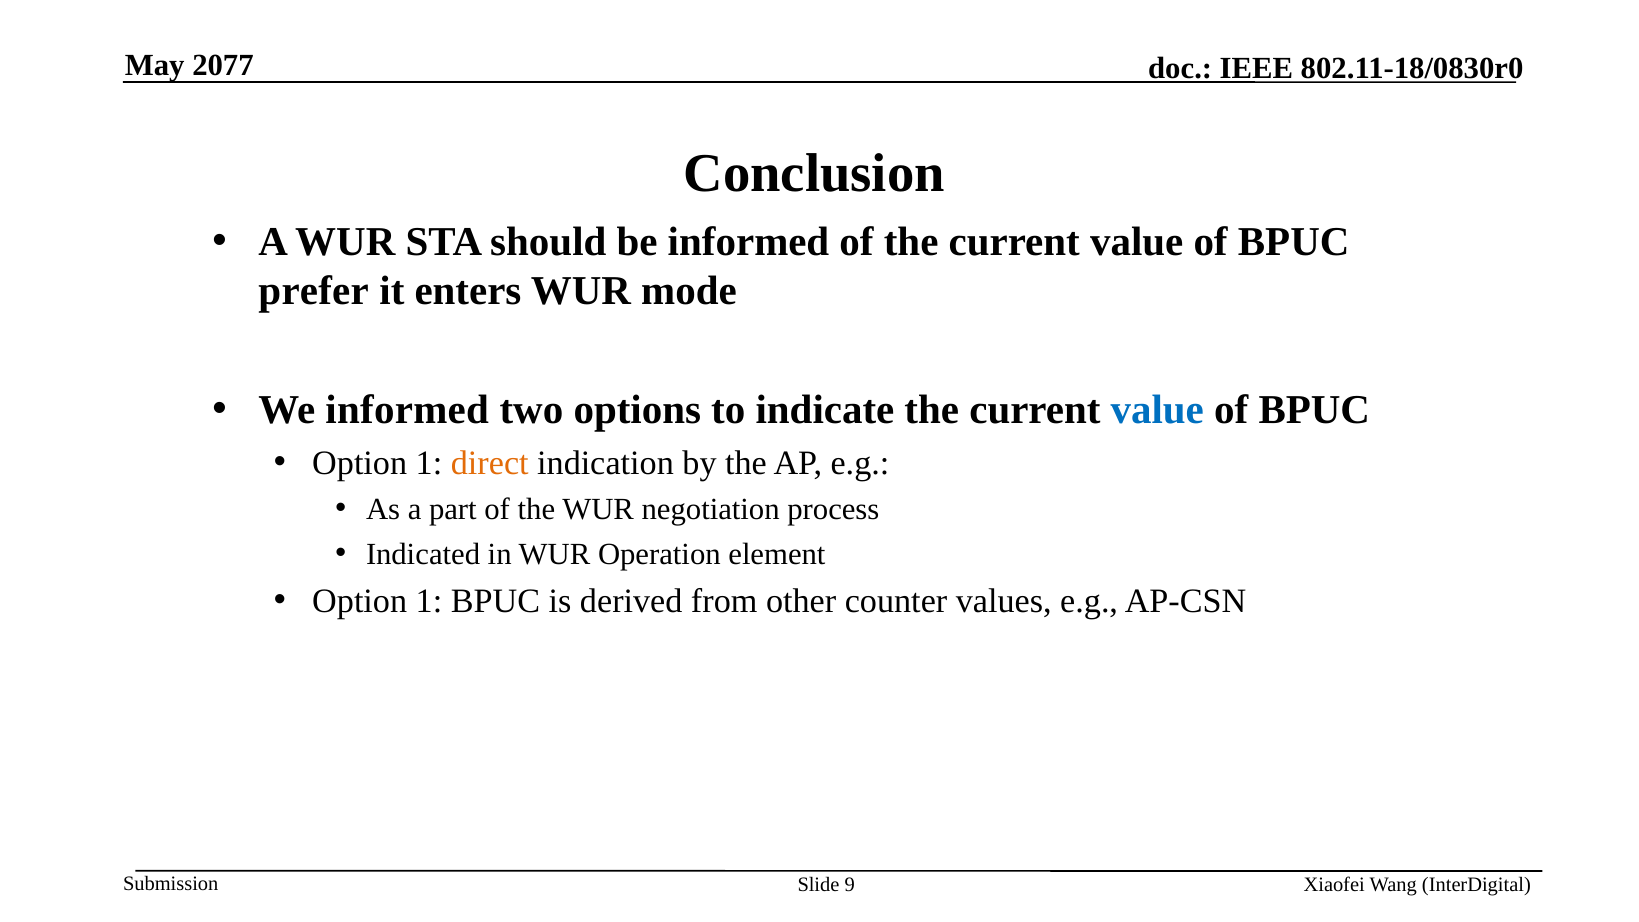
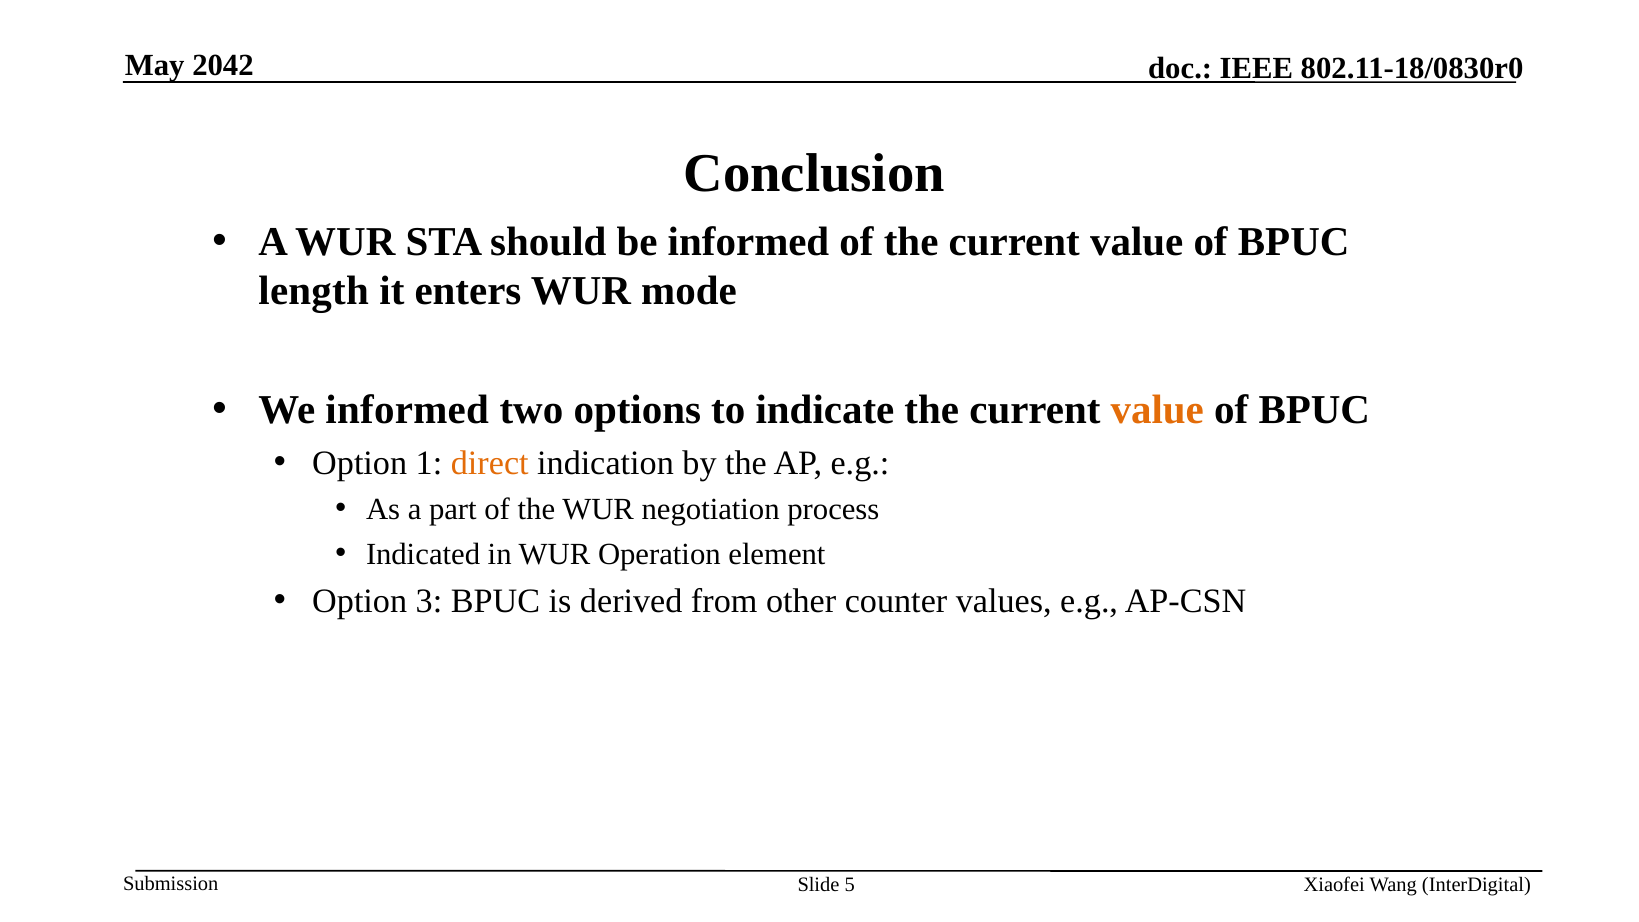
2077: 2077 -> 2042
prefer: prefer -> length
value at (1157, 410) colour: blue -> orange
1 at (429, 602): 1 -> 3
9: 9 -> 5
